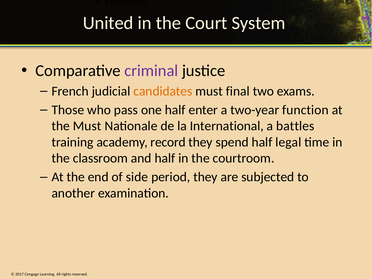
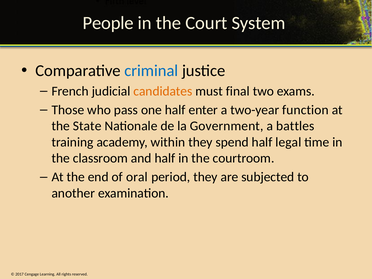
United: United -> People
criminal colour: purple -> blue
the Must: Must -> State
International: International -> Government
record: record -> within
side: side -> oral
